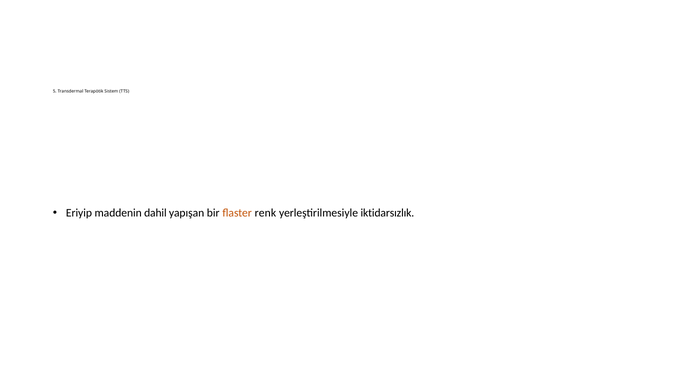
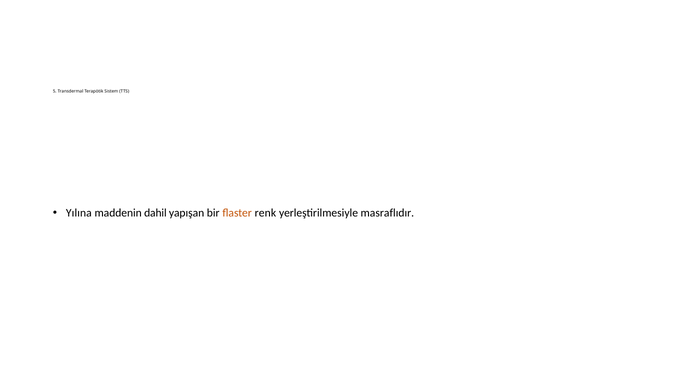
Eriyip: Eriyip -> Yılına
iktidarsızlık: iktidarsızlık -> masraflıdır
